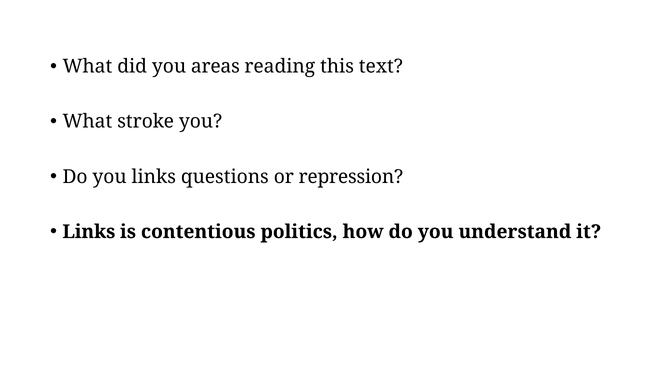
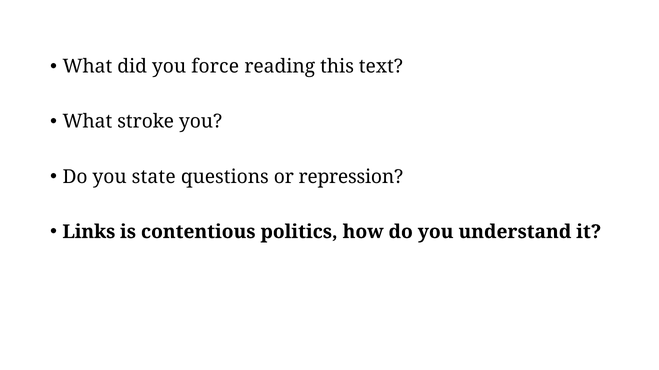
areas: areas -> force
you links: links -> state
